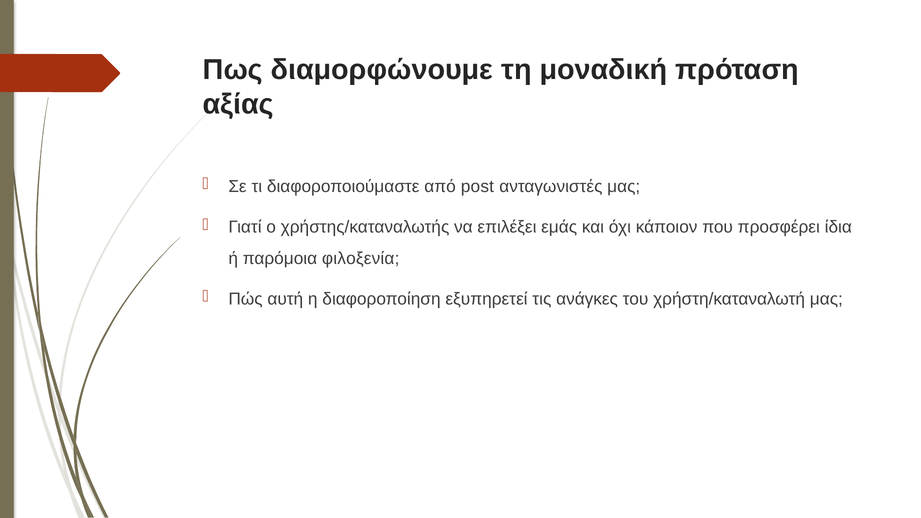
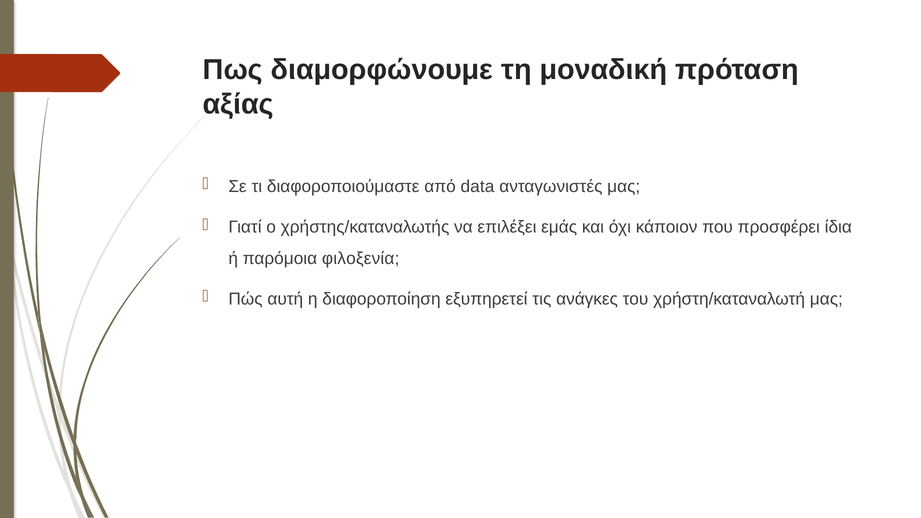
post: post -> data
